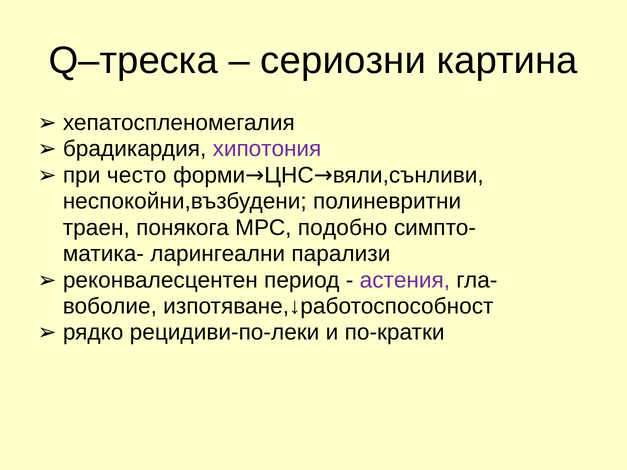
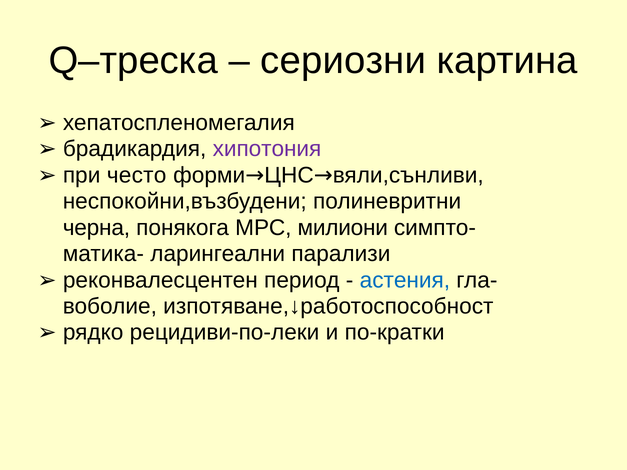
траен: траен -> черна
подобно: подобно -> милиони
астения colour: purple -> blue
